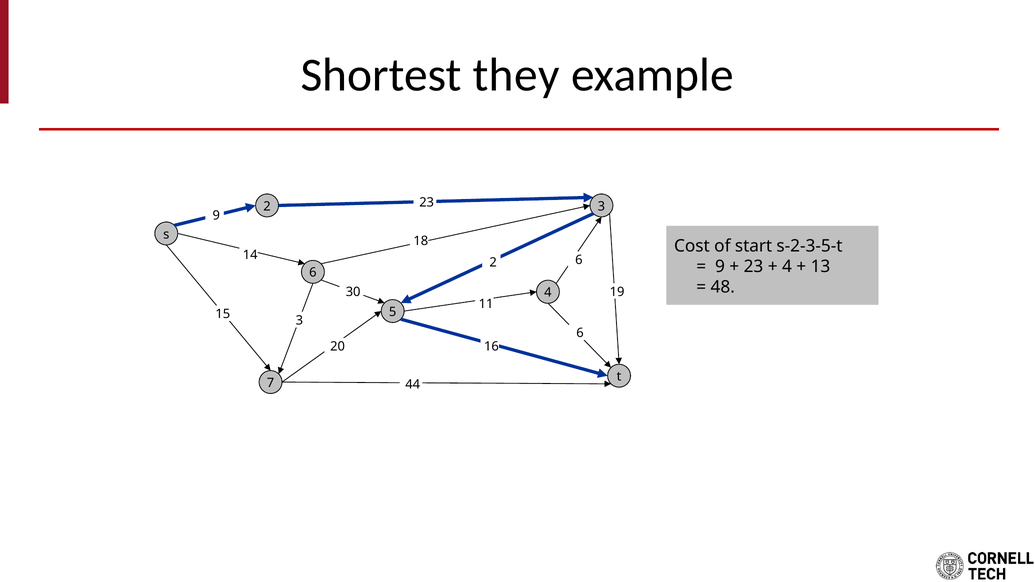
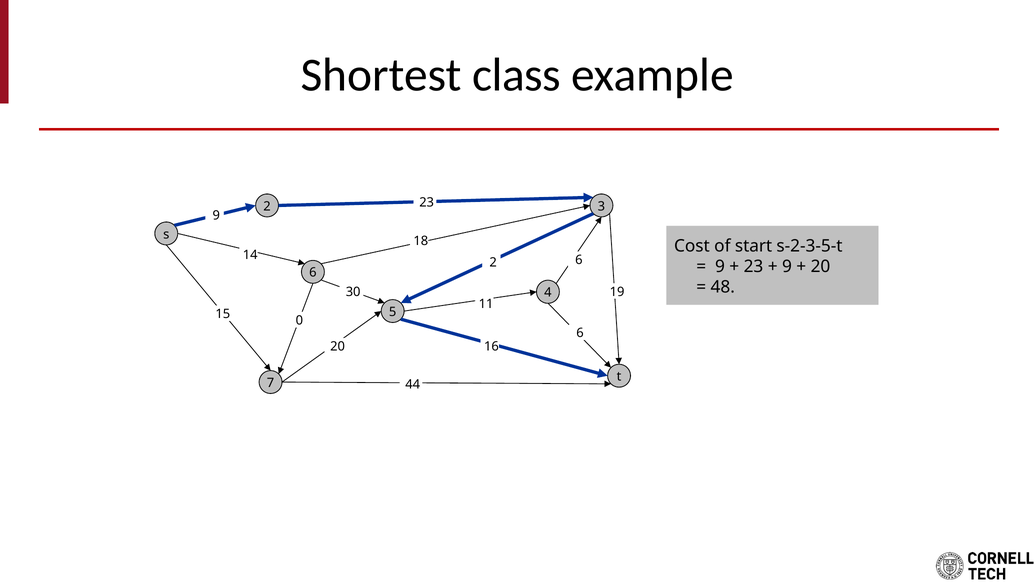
they: they -> class
4 at (787, 267): 4 -> 9
13 at (821, 267): 13 -> 20
15 3: 3 -> 0
